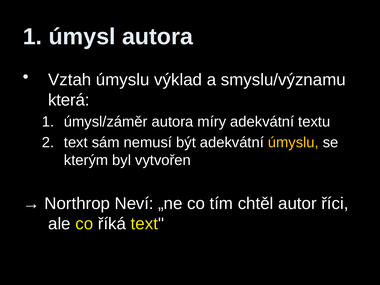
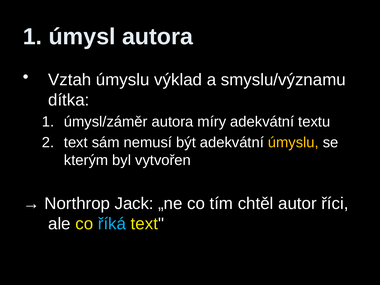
která: která -> dítka
Neví: Neví -> Jack
říká colour: white -> light blue
